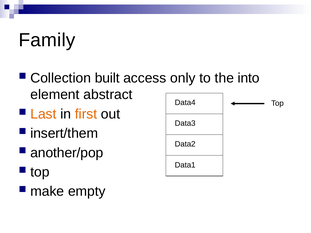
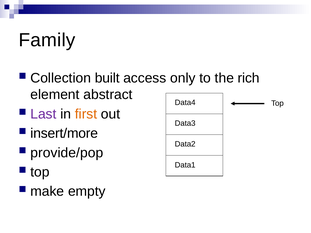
into: into -> rich
Last colour: orange -> purple
insert/them: insert/them -> insert/more
another/pop: another/pop -> provide/pop
